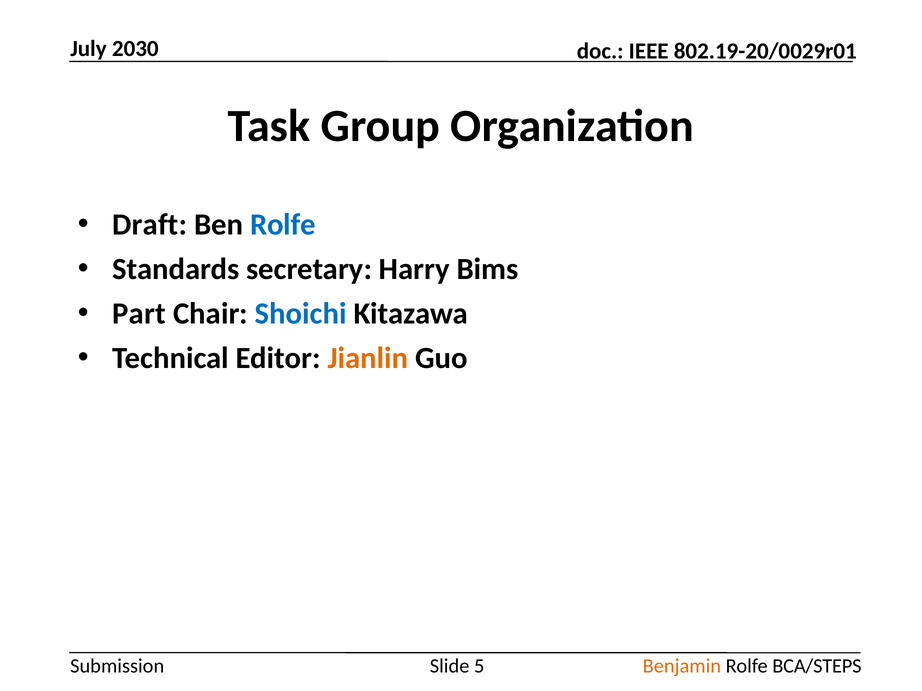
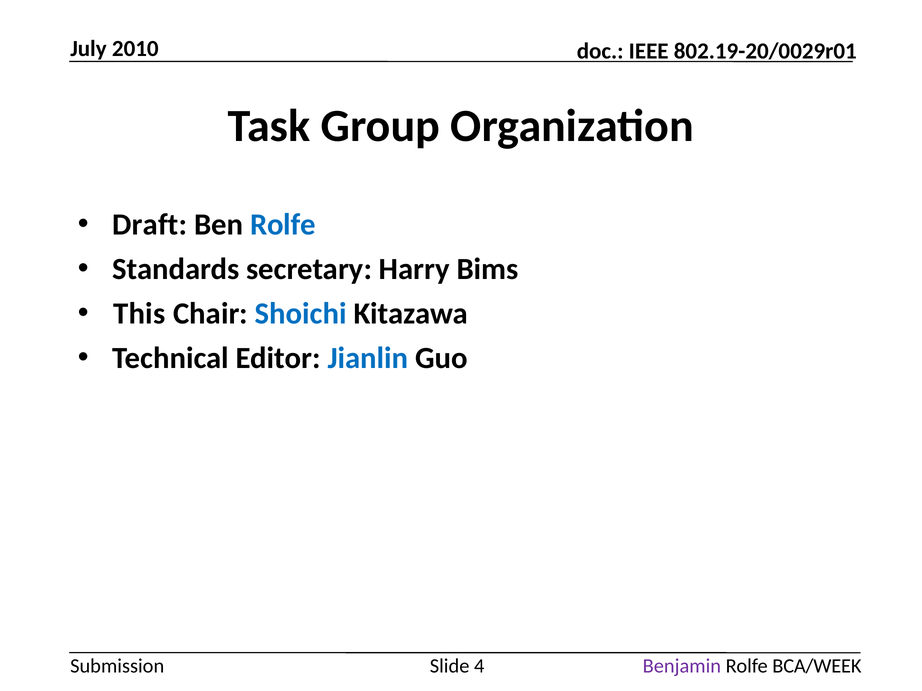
2030: 2030 -> 2010
Part: Part -> This
Jianlin colour: orange -> blue
5: 5 -> 4
Benjamin colour: orange -> purple
BCA/STEPS: BCA/STEPS -> BCA/WEEK
